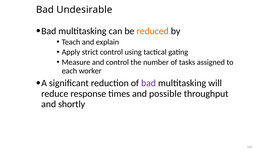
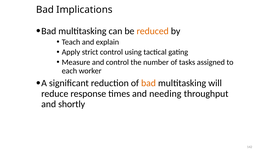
Undesirable: Undesirable -> Implications
bad at (148, 83) colour: purple -> orange
possible: possible -> needing
